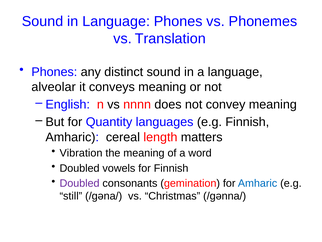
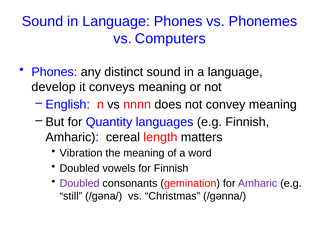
Translation: Translation -> Computers
alveolar: alveolar -> develop
Amharic at (258, 183) colour: blue -> purple
